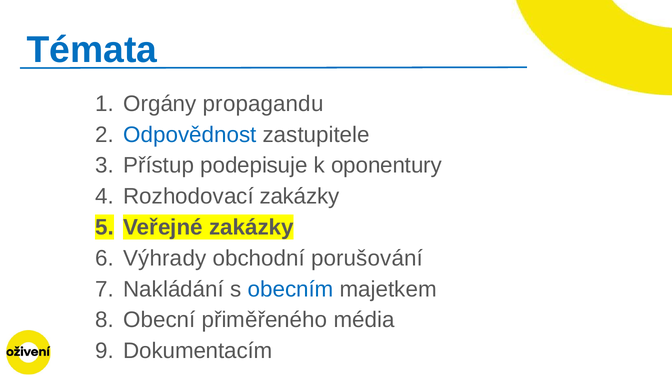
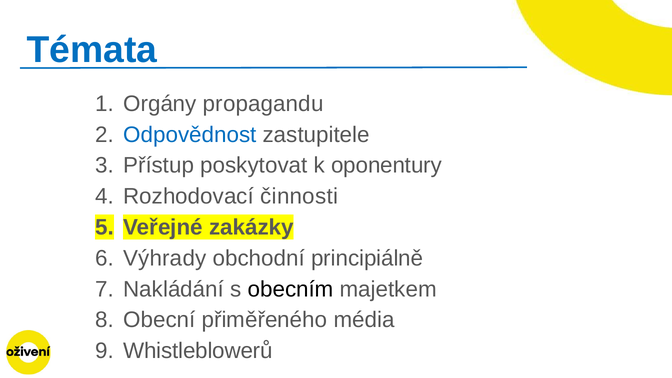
podepisuje: podepisuje -> poskytovat
Rozhodovací zakázky: zakázky -> činnosti
porušování: porušování -> principiálně
obecním colour: blue -> black
Dokumentacím: Dokumentacím -> Whistleblowerů
